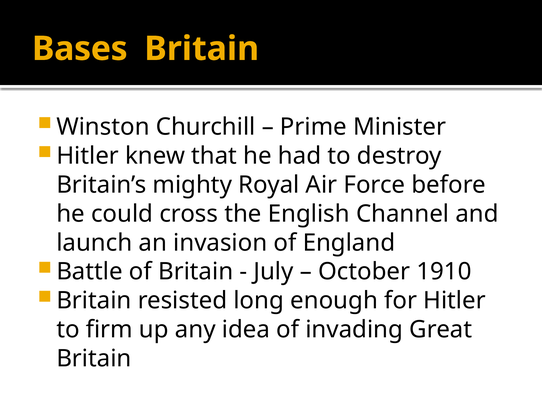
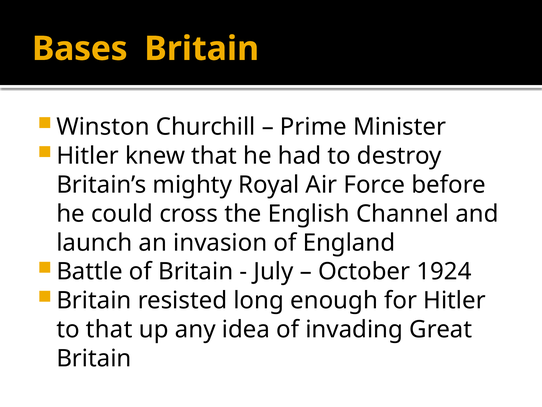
1910: 1910 -> 1924
to firm: firm -> that
